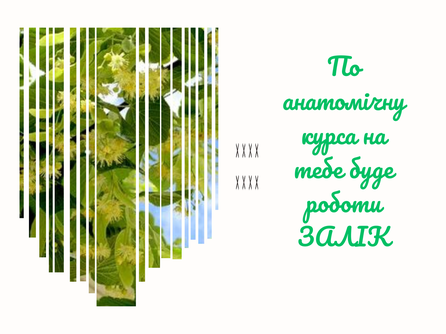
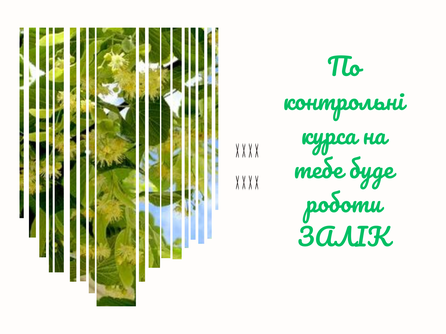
анатомічну: анатомічну -> контрольні
